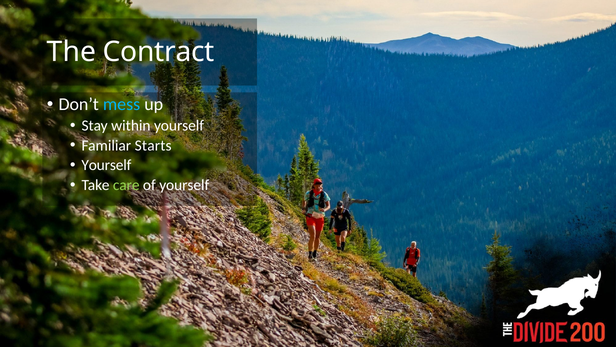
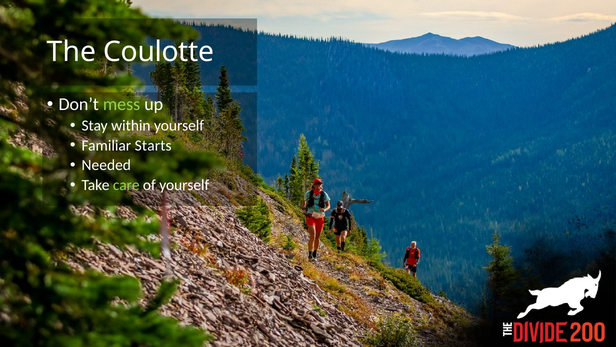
Contract: Contract -> Coulotte
mess colour: light blue -> light green
Yourself at (106, 165): Yourself -> Needed
